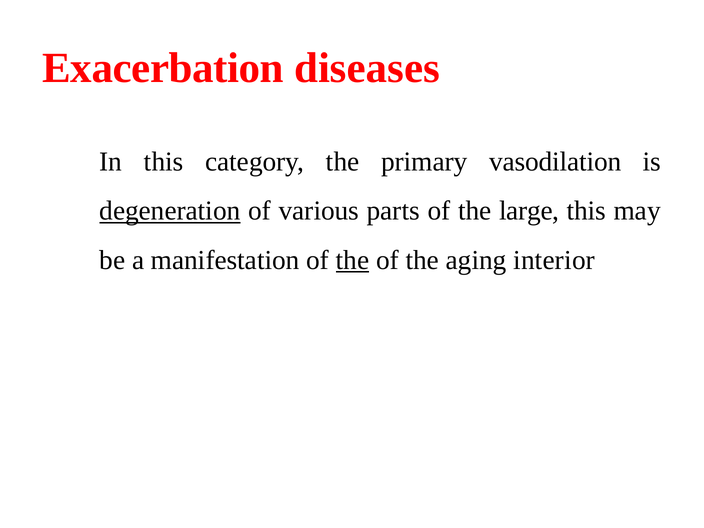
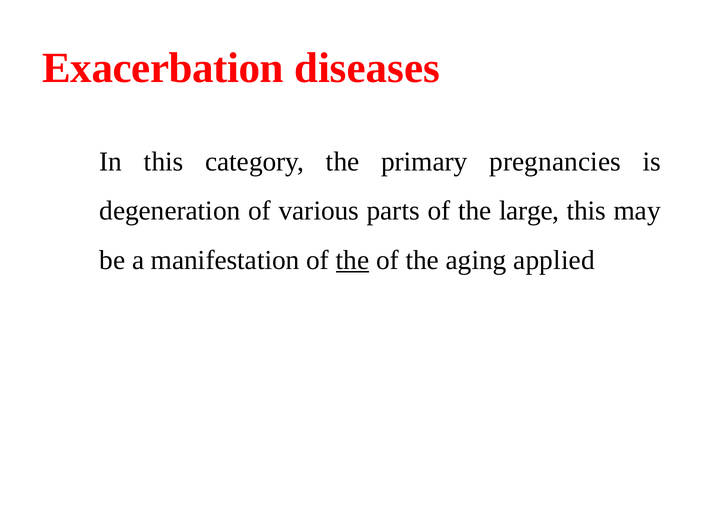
vasodilation: vasodilation -> pregnancies
degeneration underline: present -> none
interior: interior -> applied
